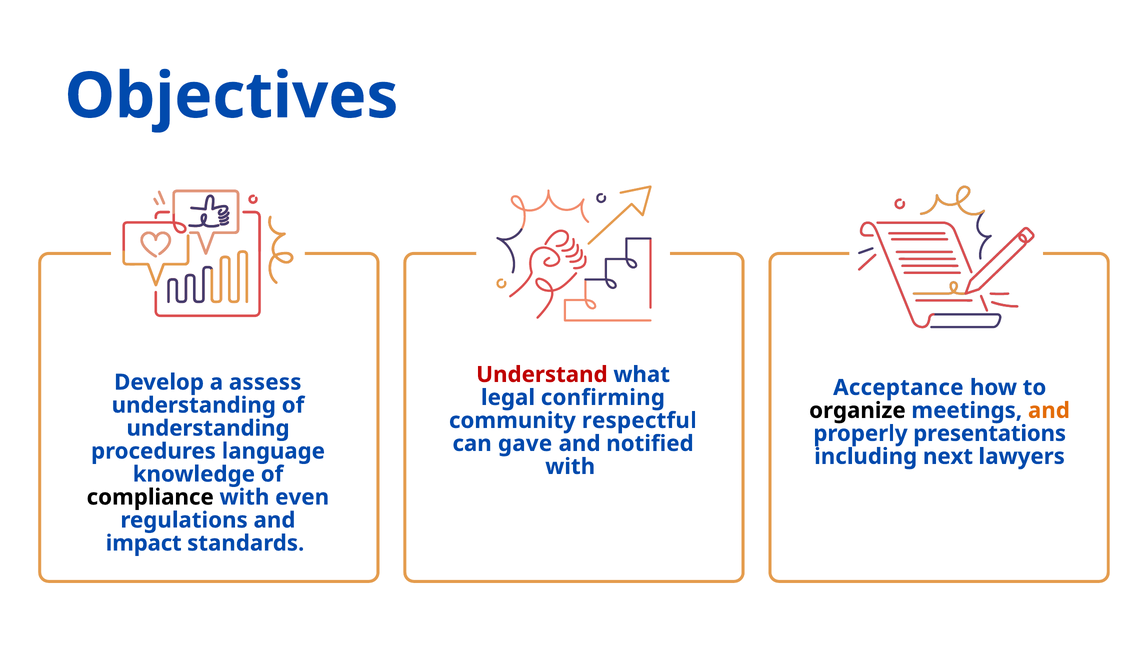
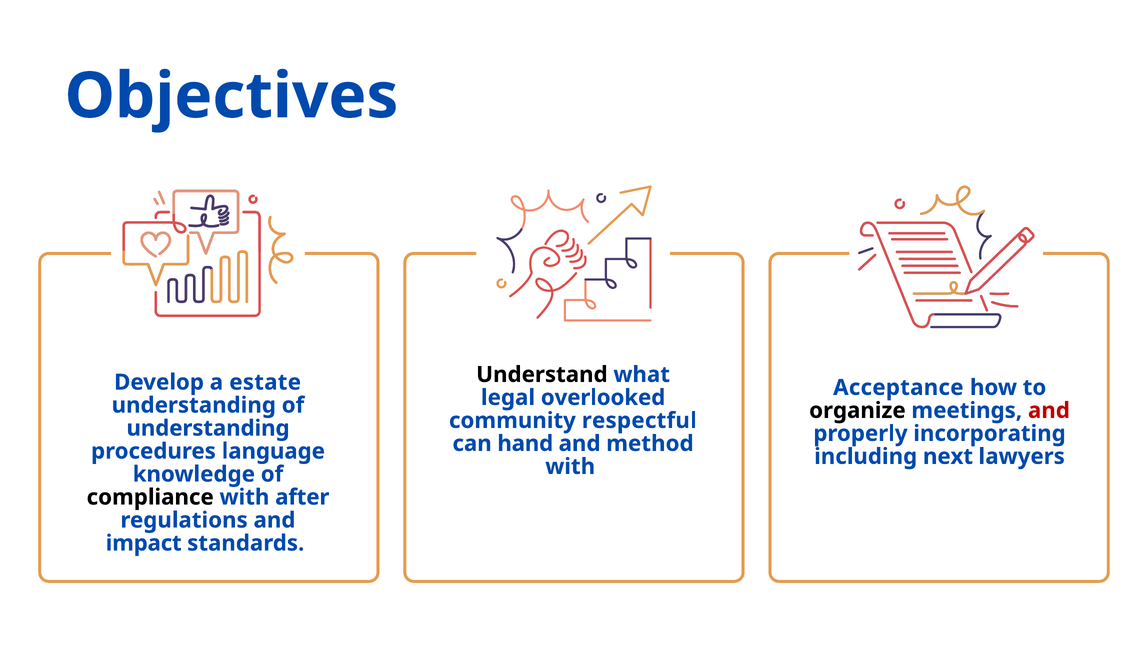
Understand colour: red -> black
assess: assess -> estate
confirming: confirming -> overlooked
and at (1049, 410) colour: orange -> red
presentations: presentations -> incorporating
gave: gave -> hand
notified: notified -> method
even: even -> after
